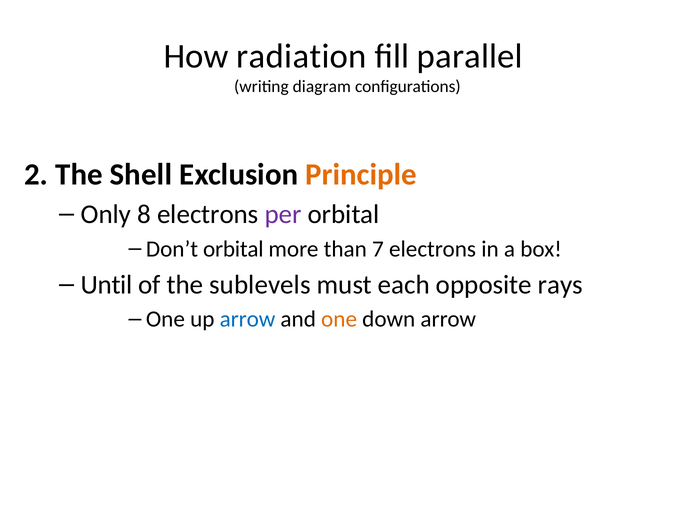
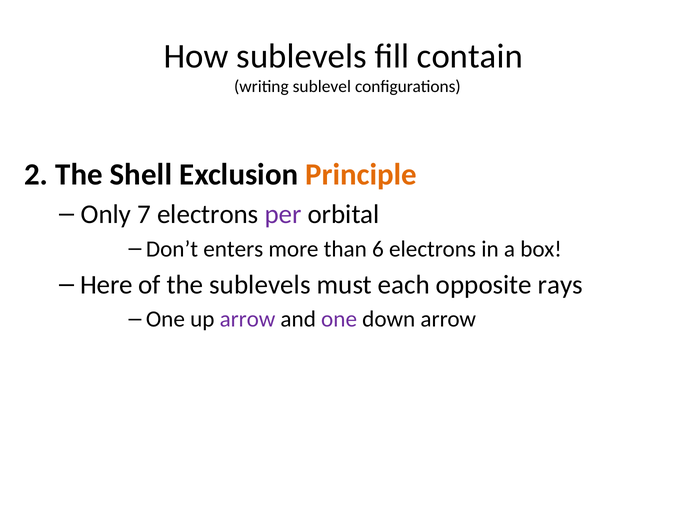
How radiation: radiation -> sublevels
parallel: parallel -> contain
diagram: diagram -> sublevel
8: 8 -> 7
Don’t orbital: orbital -> enters
7: 7 -> 6
Until: Until -> Here
arrow at (248, 319) colour: blue -> purple
one at (339, 319) colour: orange -> purple
